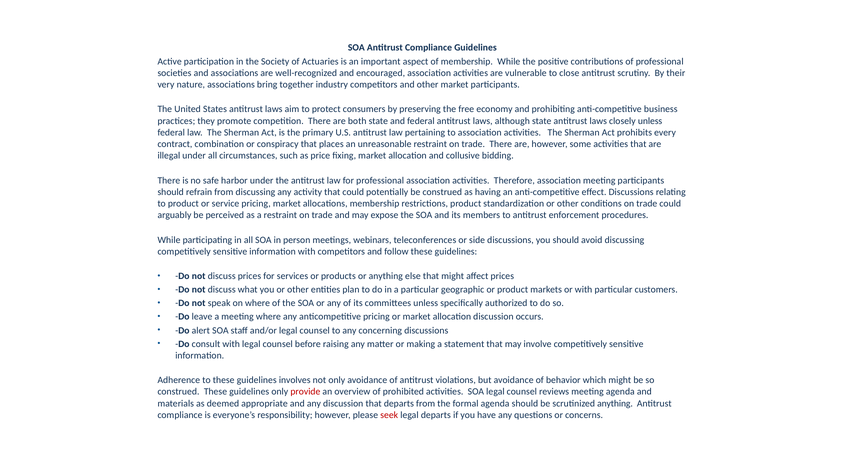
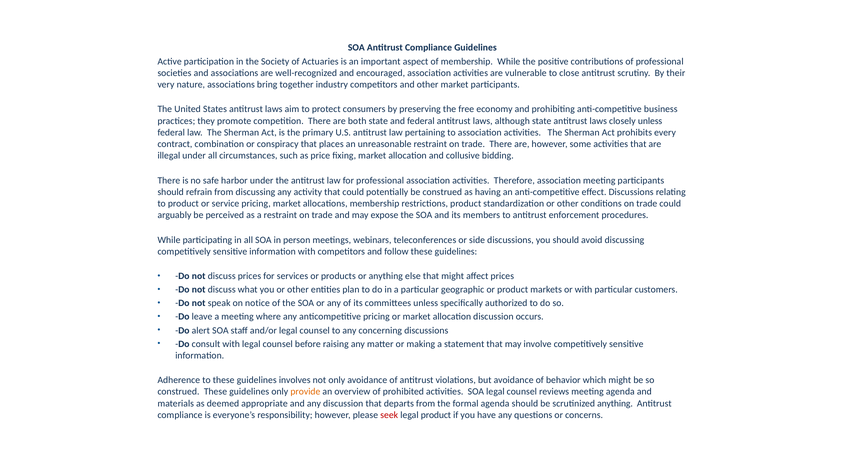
on where: where -> notice
provide colour: red -> orange
legal departs: departs -> product
